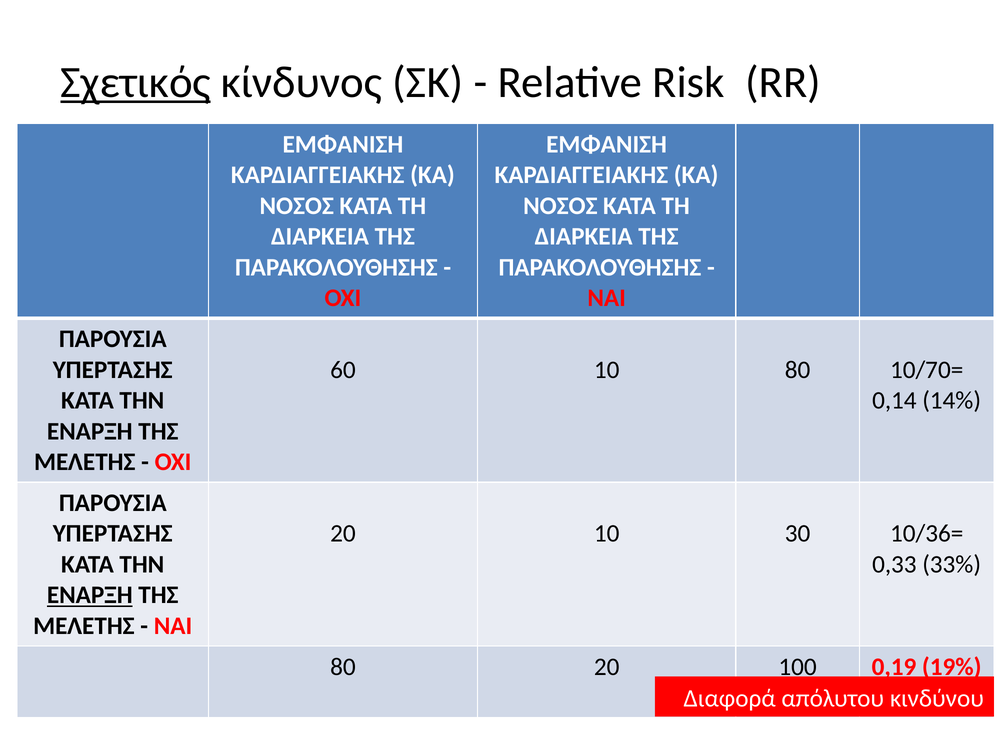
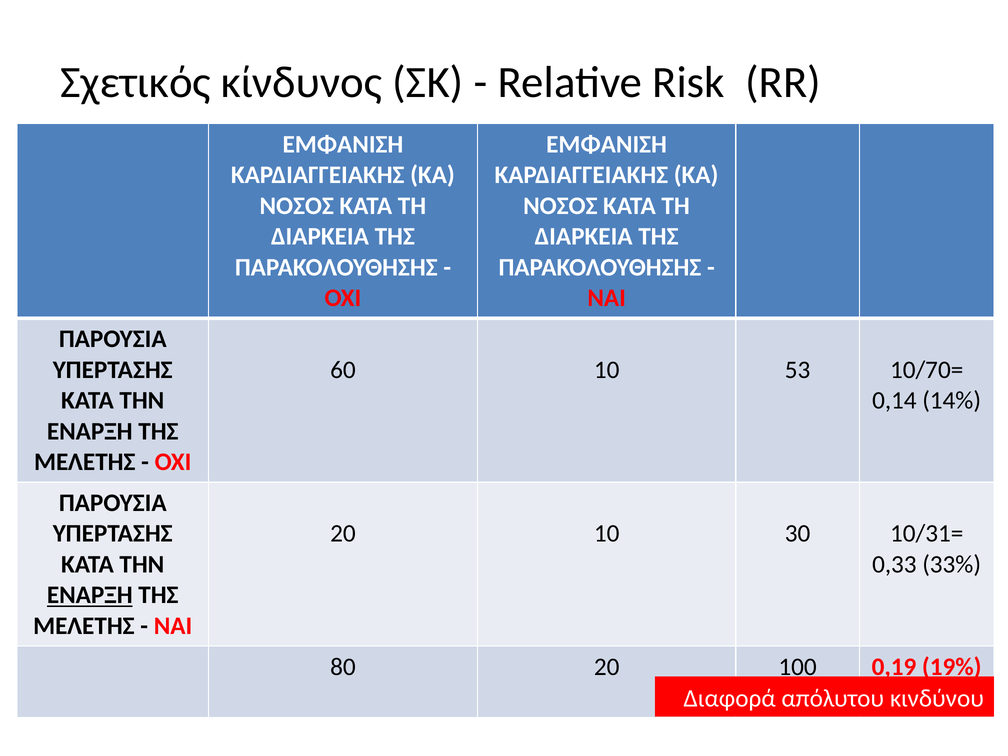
Σχετικός underline: present -> none
10 80: 80 -> 53
10/36=: 10/36= -> 10/31=
